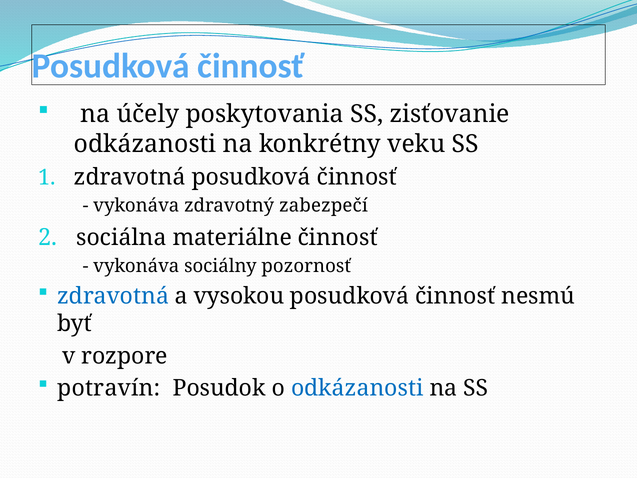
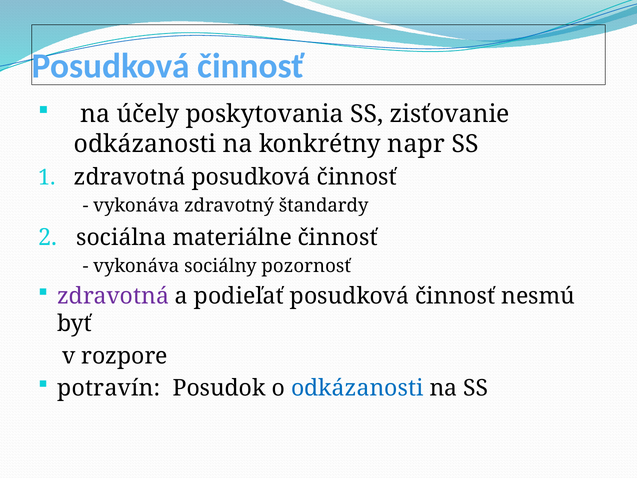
veku: veku -> napr
zabezpečí: zabezpečí -> štandardy
zdravotná at (113, 296) colour: blue -> purple
vysokou: vysokou -> podieľať
